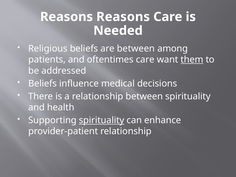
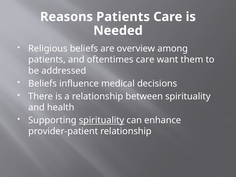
Reasons Reasons: Reasons -> Patients
are between: between -> overview
them underline: present -> none
